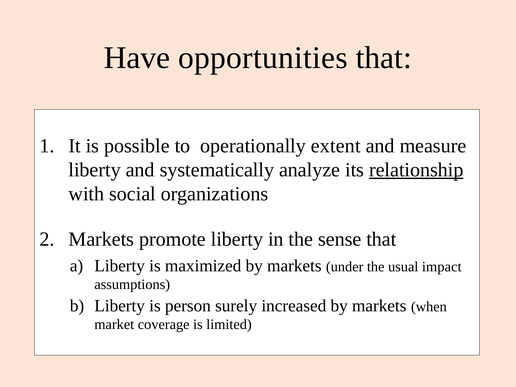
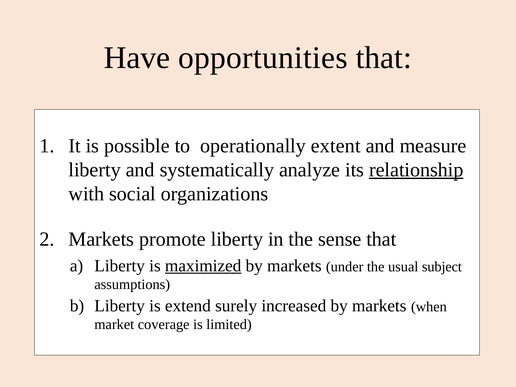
maximized underline: none -> present
impact: impact -> subject
person: person -> extend
